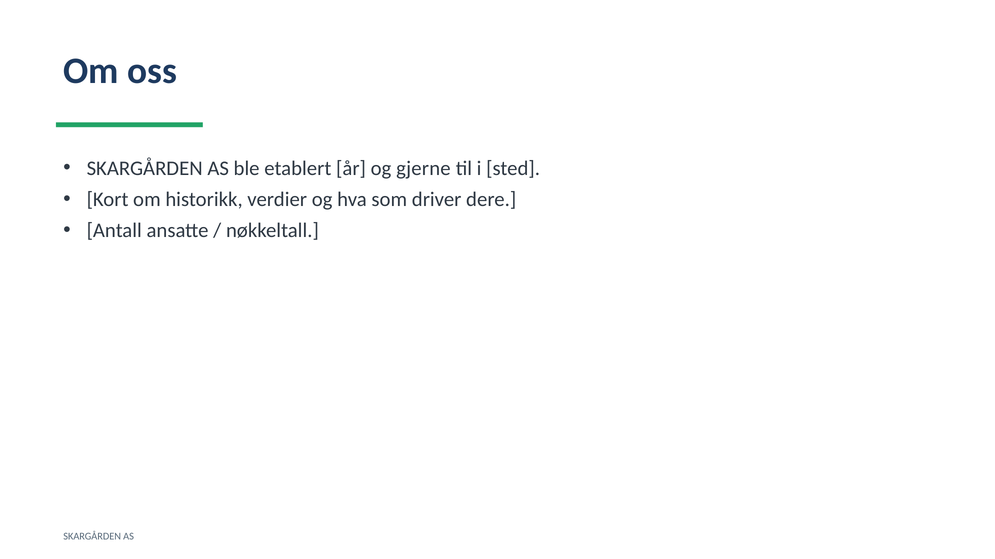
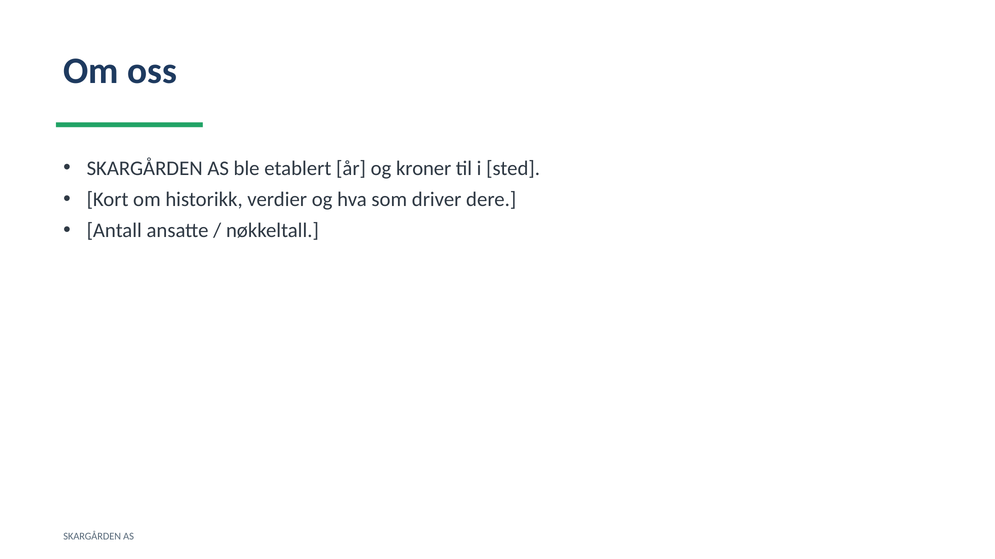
gjerne: gjerne -> kroner
